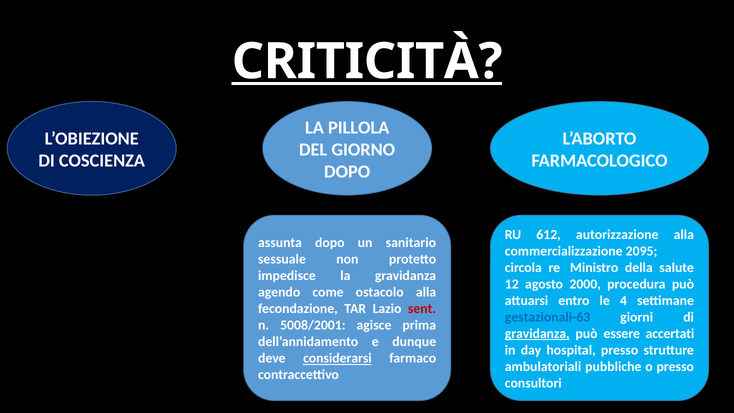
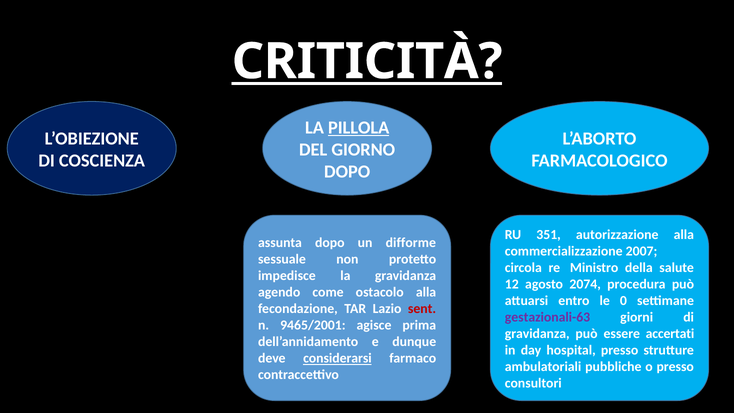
PILLOLA underline: none -> present
612: 612 -> 351
sanitario: sanitario -> difforme
2095: 2095 -> 2007
2000: 2000 -> 2074
4: 4 -> 0
gestazionali-63 colour: blue -> purple
5008/2001: 5008/2001 -> 9465/2001
gravidanza at (537, 334) underline: present -> none
